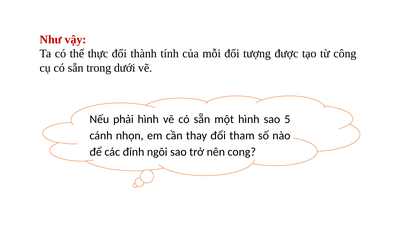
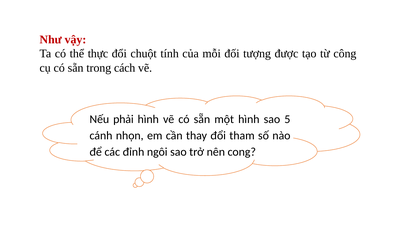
thành: thành -> chuột
dưới: dưới -> cách
